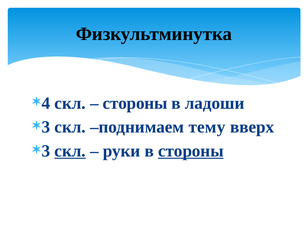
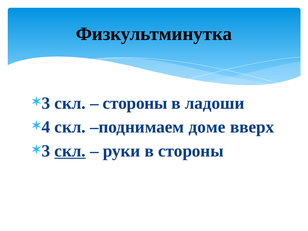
4 at (46, 103): 4 -> 3
3 at (46, 127): 3 -> 4
тему: тему -> доме
стороны at (191, 151) underline: present -> none
